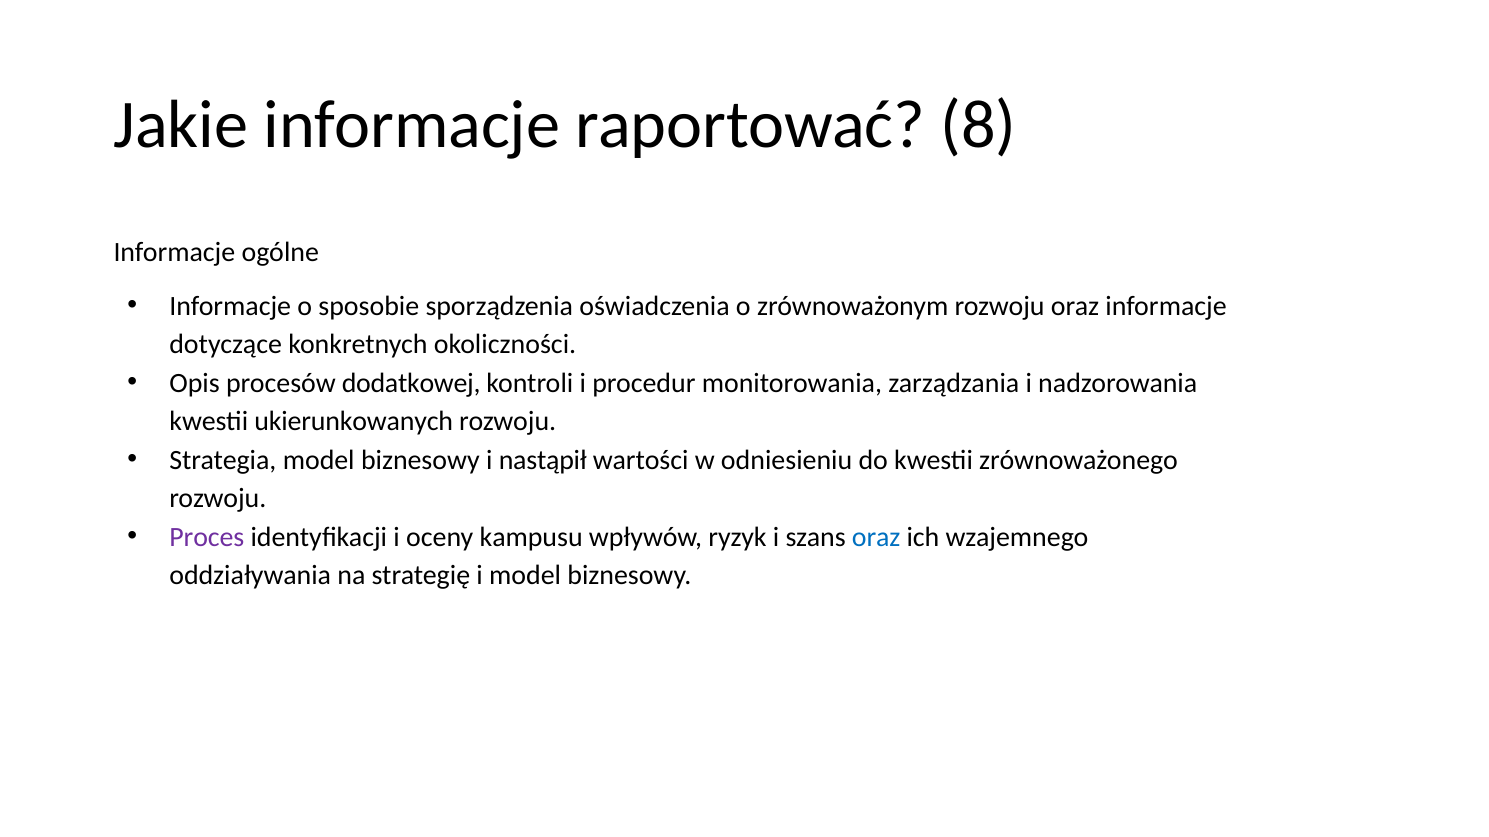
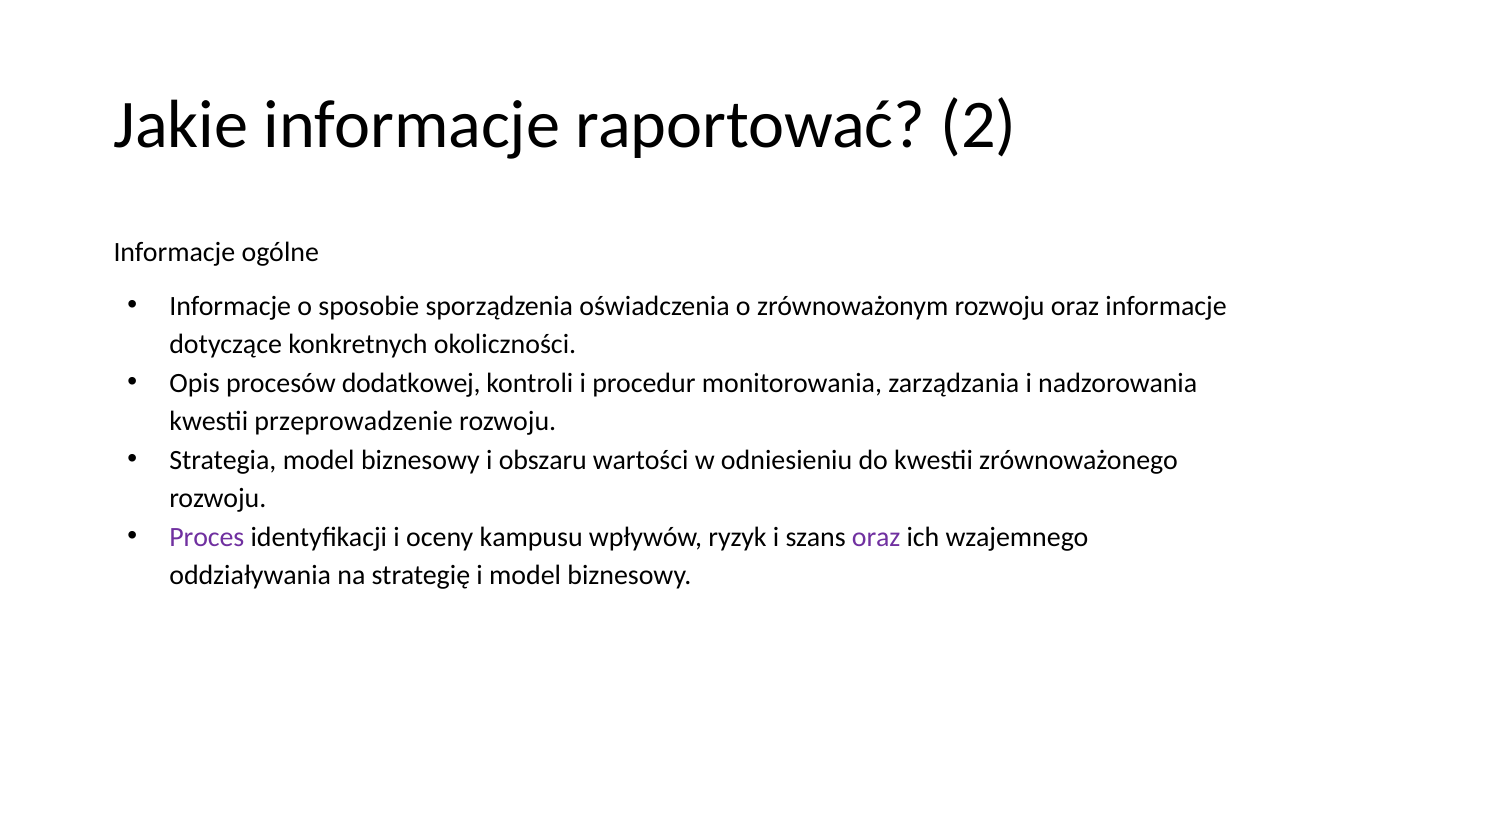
8: 8 -> 2
ukierunkowanych: ukierunkowanych -> przeprowadzenie
nastąpił: nastąpił -> obszaru
oraz at (876, 537) colour: blue -> purple
